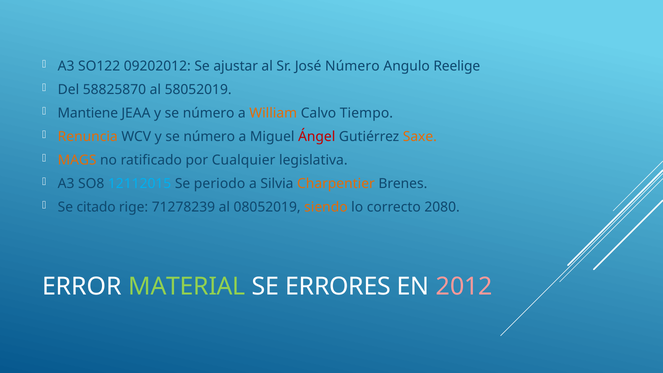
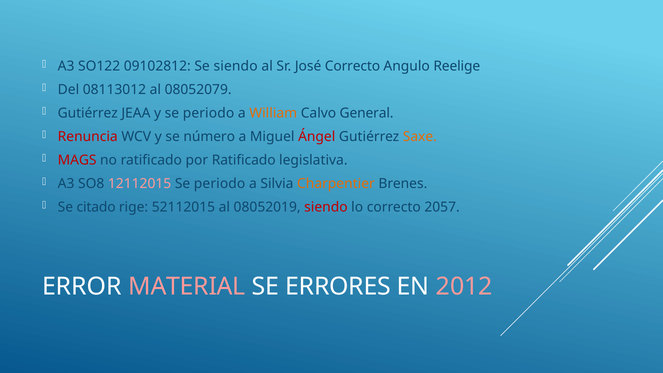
09202012: 09202012 -> 09102812
Se ajustar: ajustar -> siendo
José Número: Número -> Correcto
58825870: 58825870 -> 08113012
58052019: 58052019 -> 08052079
Mantiene at (88, 113): Mantiene -> Gutiérrez
JEAA y se número: número -> periodo
Tiempo: Tiempo -> General
Renuncia colour: orange -> red
MAGS colour: orange -> red
por Cualquier: Cualquier -> Ratificado
12112015 colour: light blue -> pink
71278239: 71278239 -> 52112015
siendo at (326, 207) colour: orange -> red
2080: 2080 -> 2057
MATERIAL colour: light green -> pink
